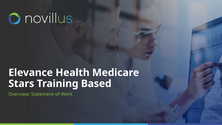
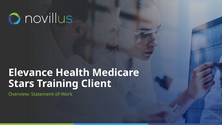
Based: Based -> Client
